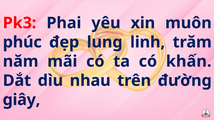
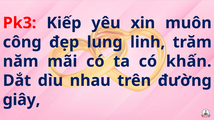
Phai: Phai -> Kiếp
phúc: phúc -> công
